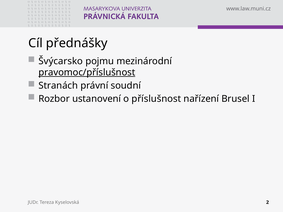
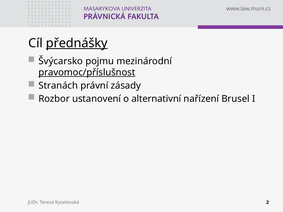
přednášky underline: none -> present
soudní: soudní -> zásady
příslušnost: příslušnost -> alternativní
